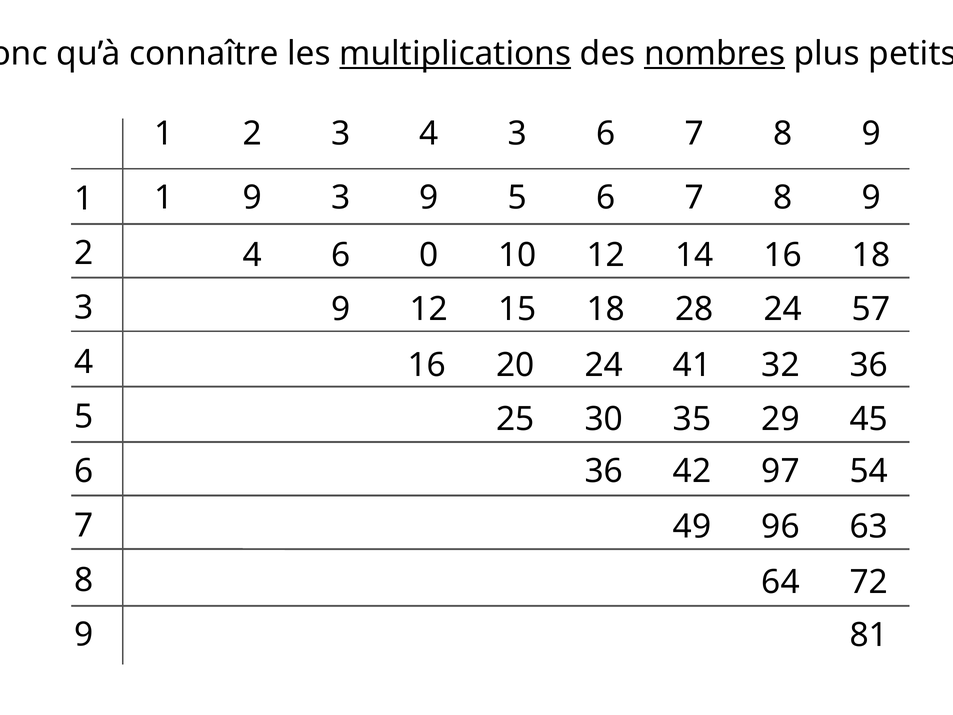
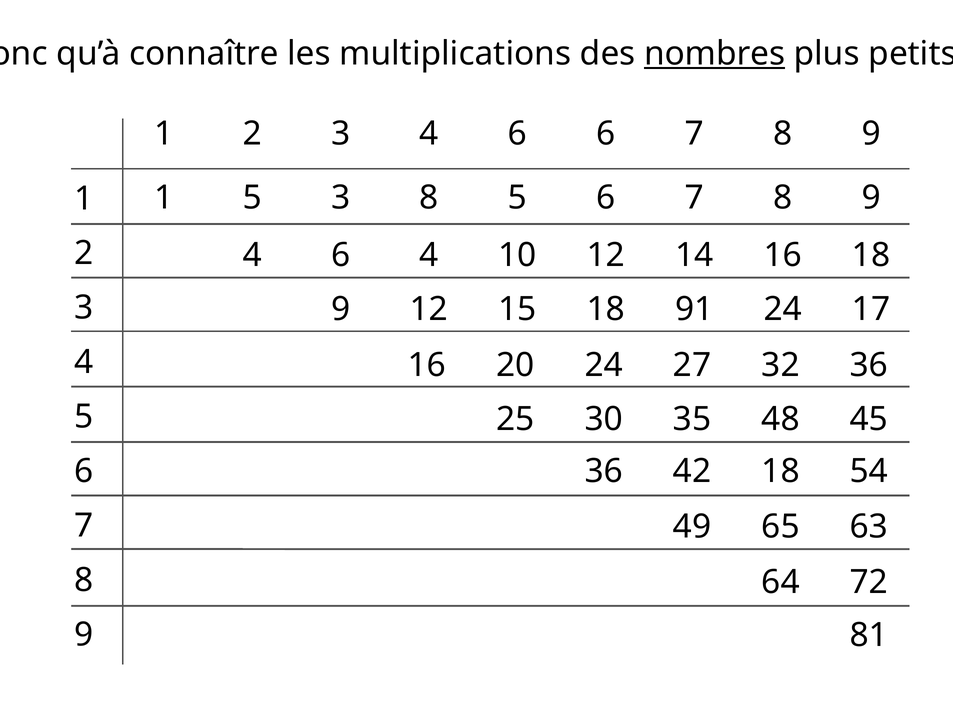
multiplications underline: present -> none
3 4 3: 3 -> 6
1 9: 9 -> 5
3 9: 9 -> 8
6 0: 0 -> 4
28: 28 -> 91
57: 57 -> 17
41: 41 -> 27
29: 29 -> 48
42 97: 97 -> 18
96: 96 -> 65
